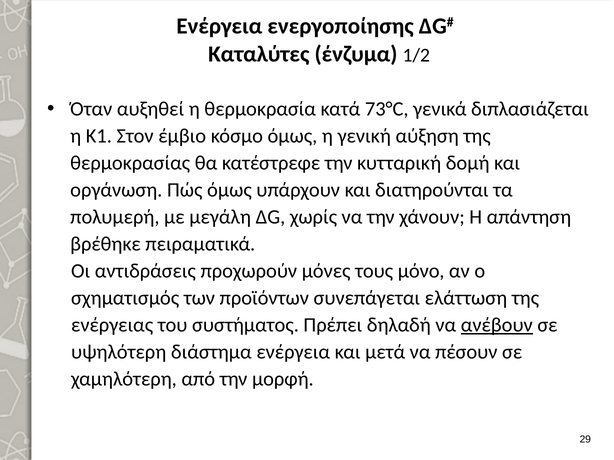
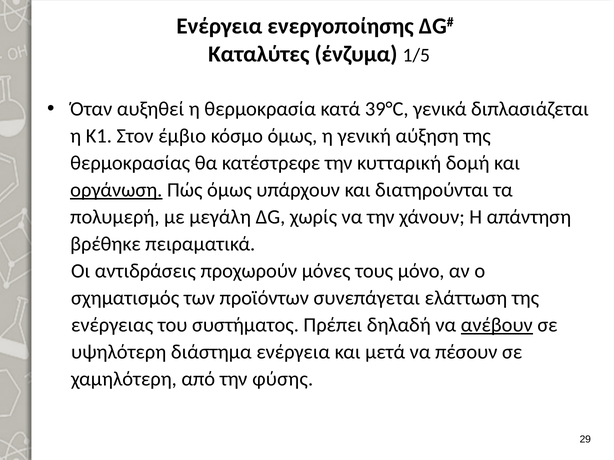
1/2: 1/2 -> 1/5
73°C: 73°C -> 39°C
οργάνωση underline: none -> present
μορφή: μορφή -> φύσης
